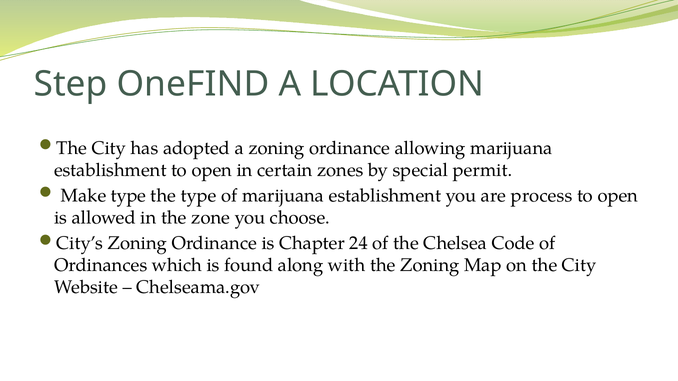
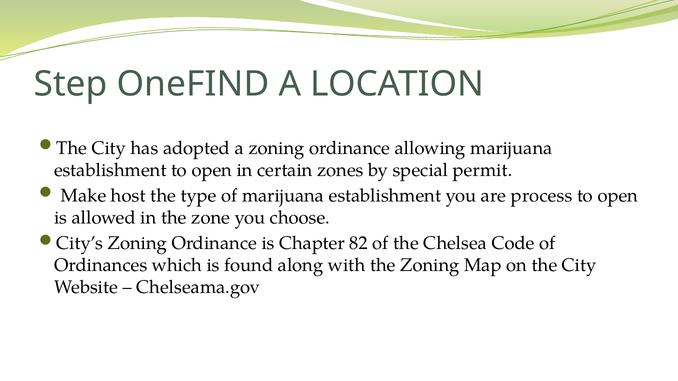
Make type: type -> host
24: 24 -> 82
